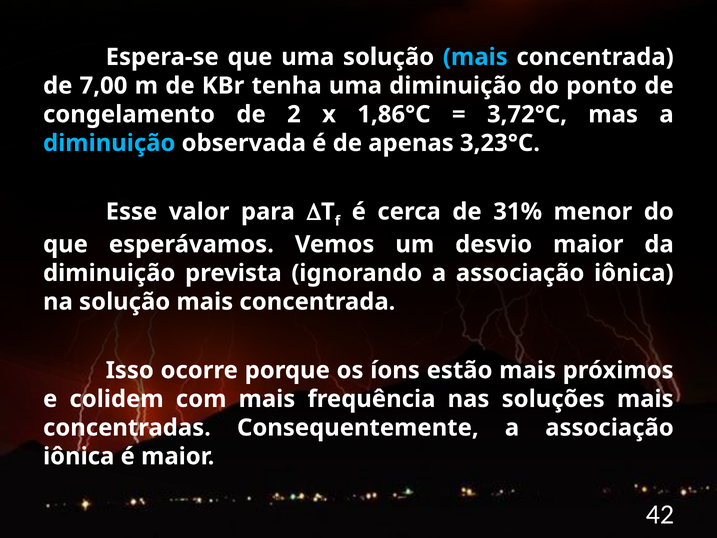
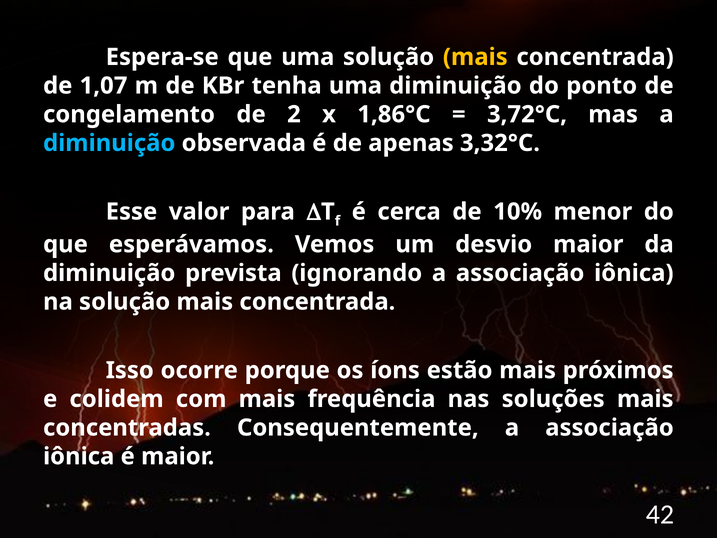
mais at (475, 57) colour: light blue -> yellow
7,00: 7,00 -> 1,07
3,23°C: 3,23°C -> 3,32°C
31%: 31% -> 10%
